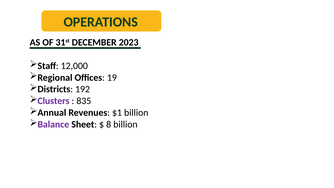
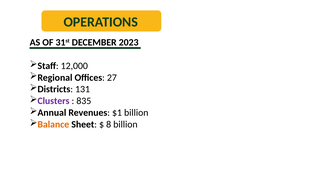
19: 19 -> 27
192: 192 -> 131
Balance colour: purple -> orange
